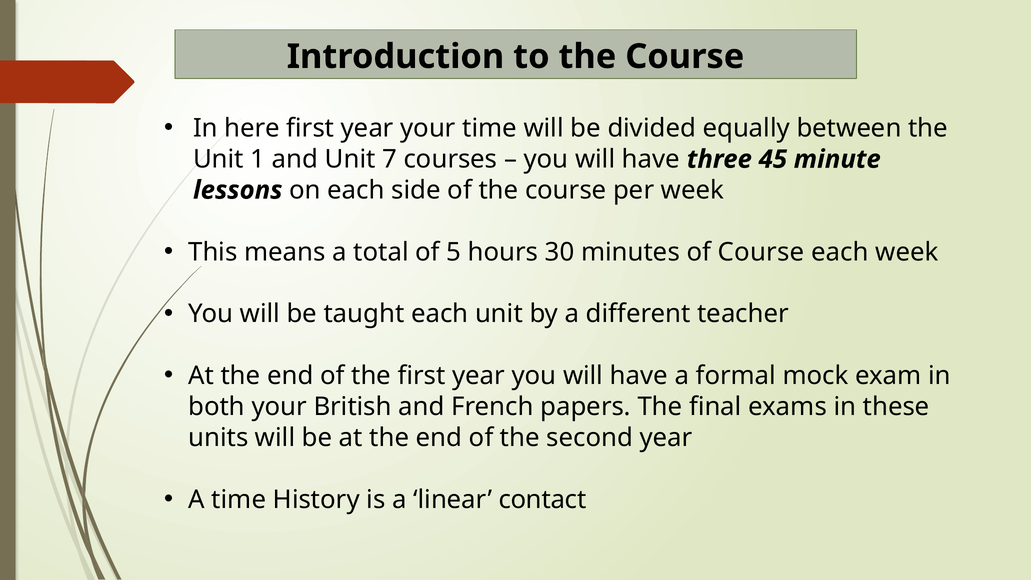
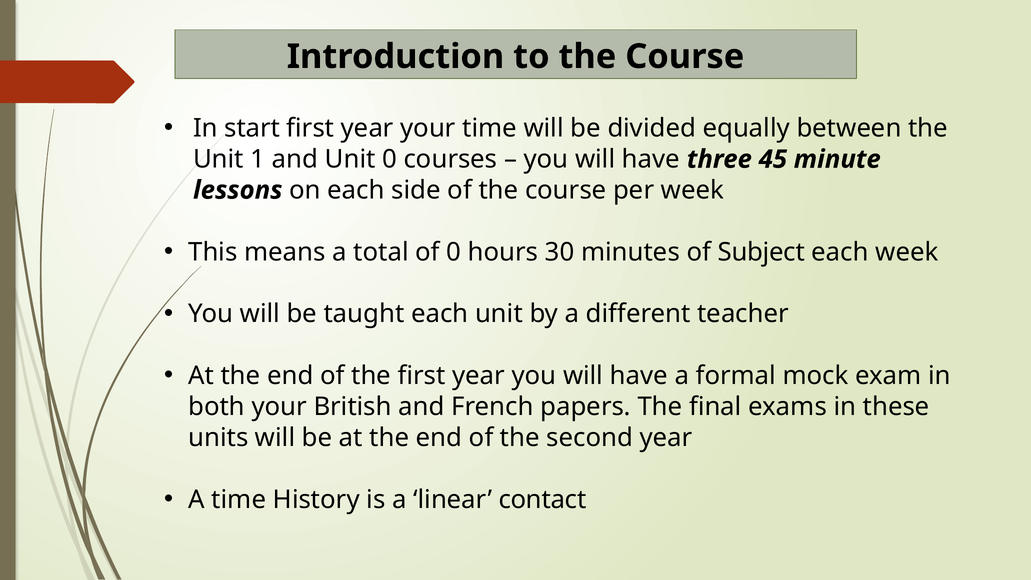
here: here -> start
Unit 7: 7 -> 0
of 5: 5 -> 0
of Course: Course -> Subject
